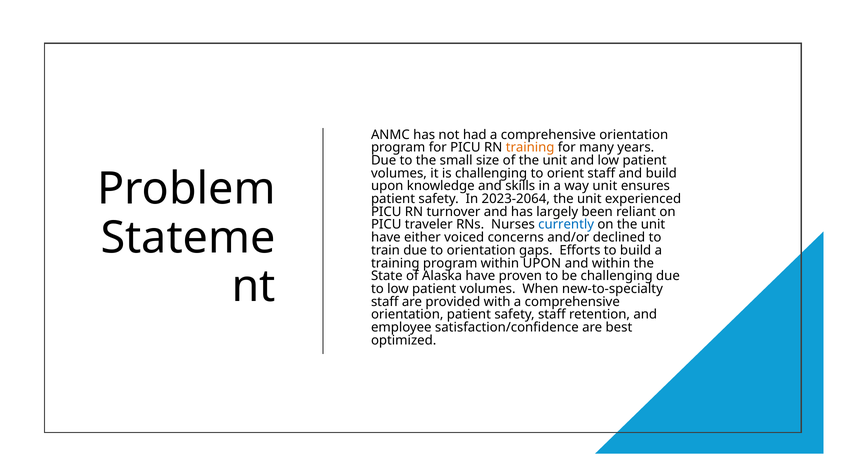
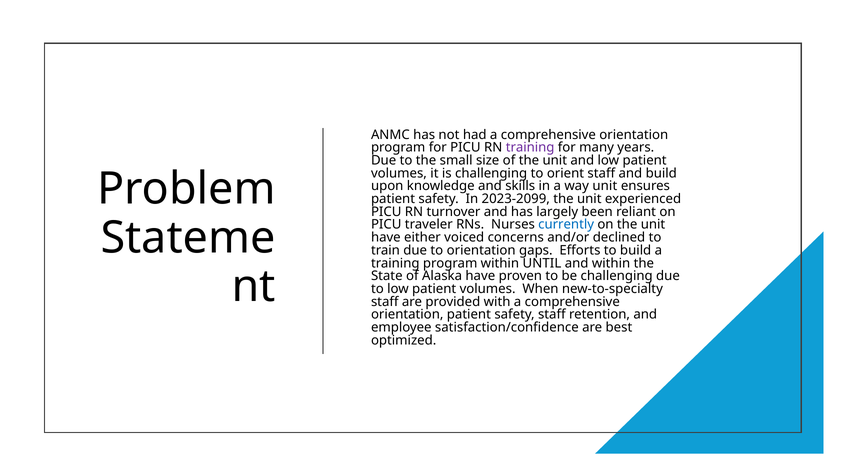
training at (530, 148) colour: orange -> purple
2023-2064: 2023-2064 -> 2023-2099
within UPON: UPON -> UNTIL
